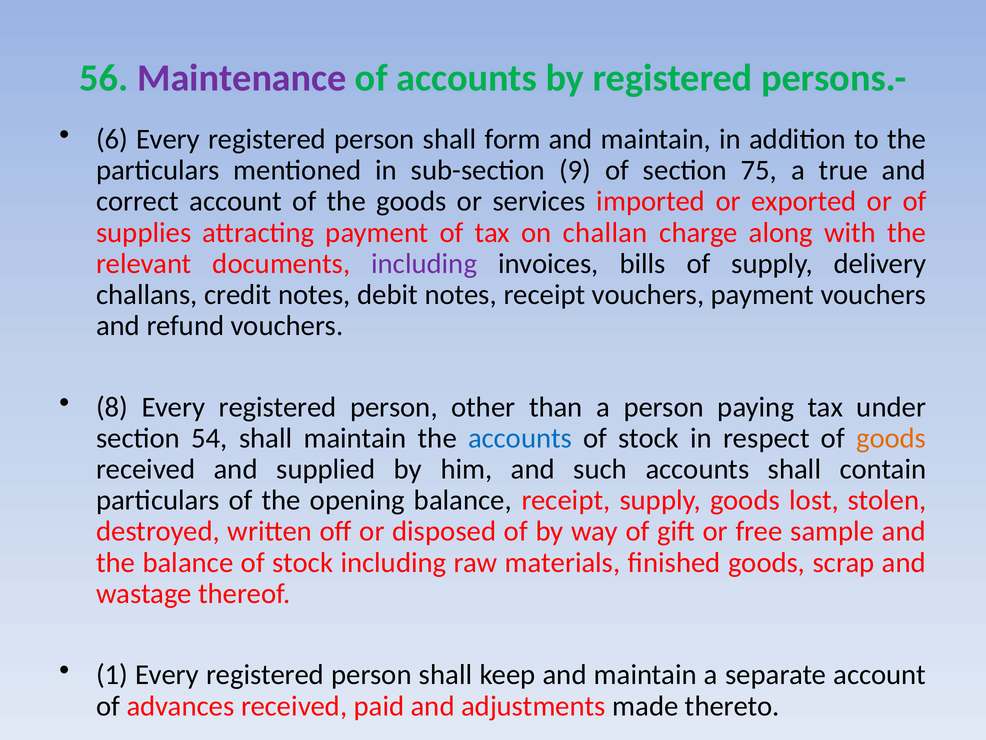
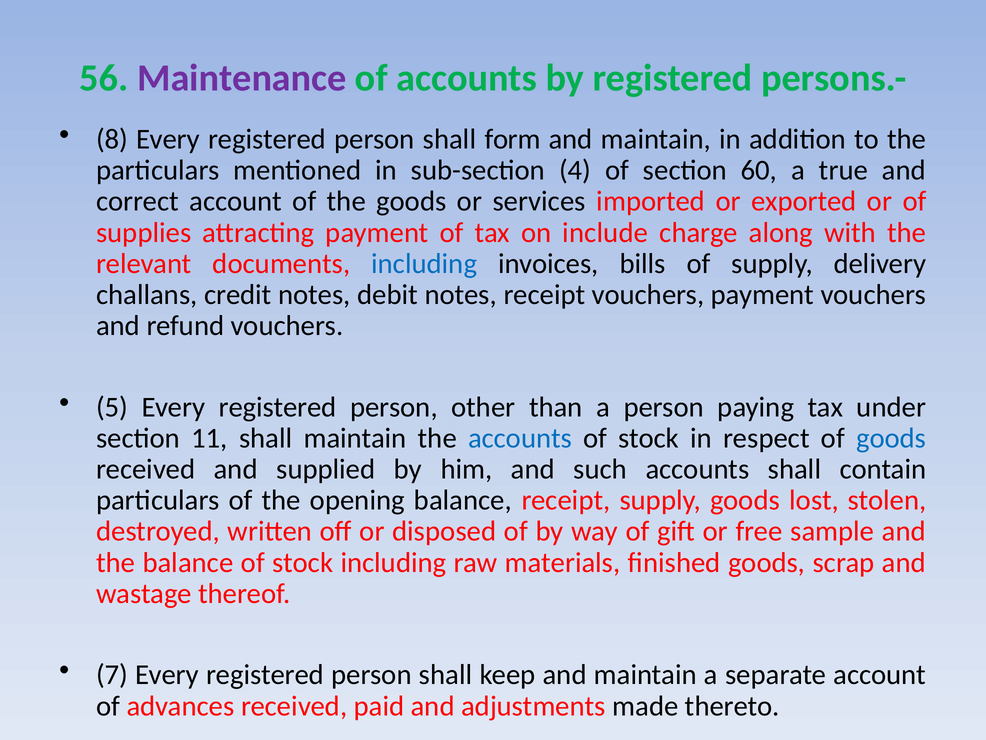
6: 6 -> 8
9: 9 -> 4
75: 75 -> 60
challan: challan -> include
including at (424, 263) colour: purple -> blue
8: 8 -> 5
54: 54 -> 11
goods at (891, 438) colour: orange -> blue
1: 1 -> 7
